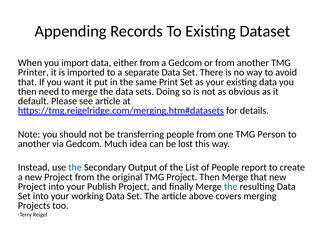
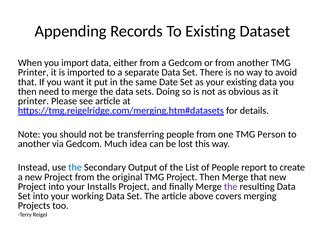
Print: Print -> Date
default at (33, 101): default -> printer
Publish: Publish -> Installs
the at (231, 186) colour: blue -> purple
